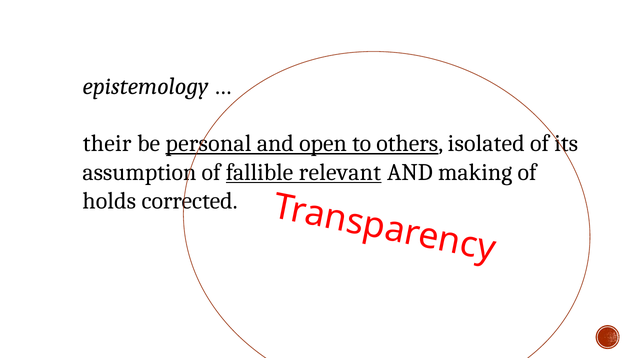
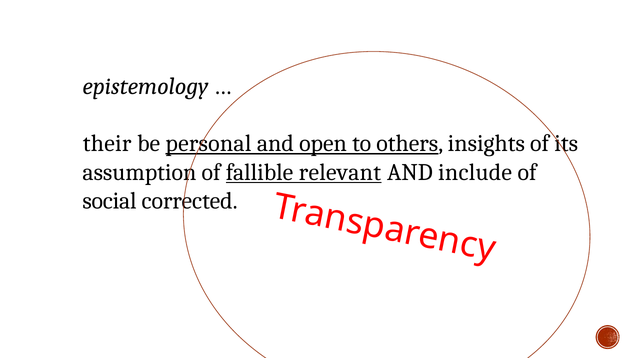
isolated: isolated -> insights
making: making -> include
holds: holds -> social
